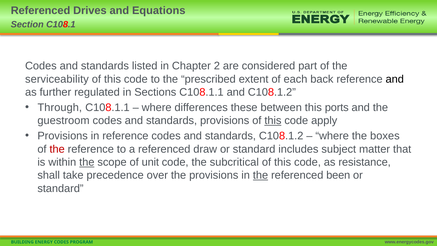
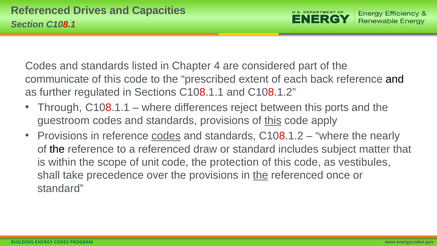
Equations: Equations -> Capacities
2: 2 -> 4
serviceability: serviceability -> communicate
these: these -> reject
codes at (166, 136) underline: none -> present
boxes: boxes -> nearly
the at (57, 149) colour: red -> black
the at (87, 162) underline: present -> none
subcritical: subcritical -> protection
resistance: resistance -> vestibules
been: been -> once
